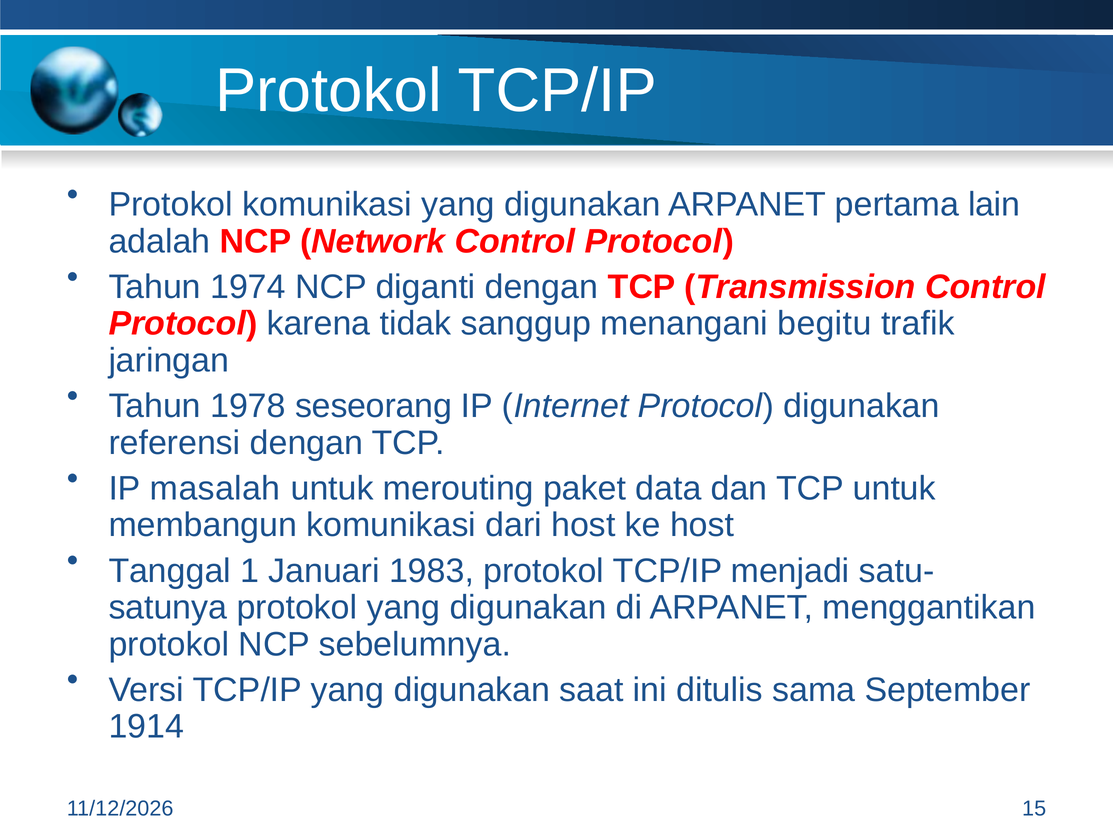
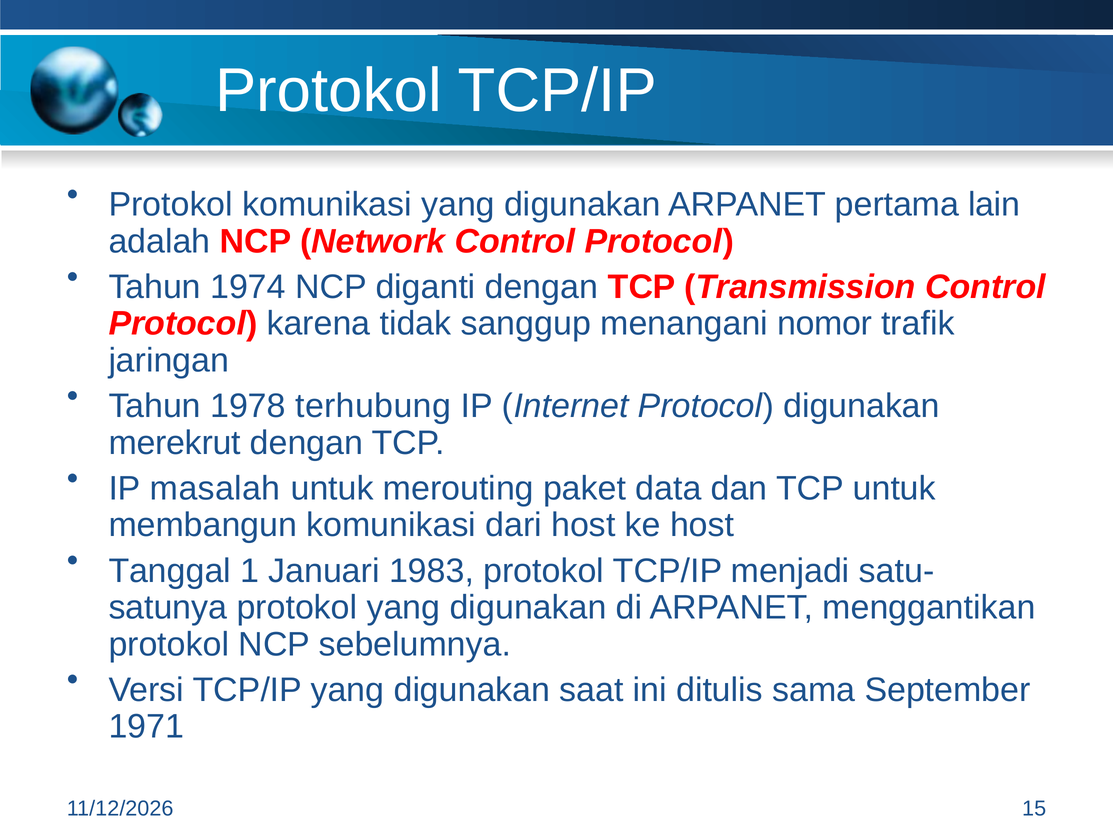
begitu: begitu -> nomor
seseorang: seseorang -> terhubung
referensi: referensi -> merekrut
1914: 1914 -> 1971
